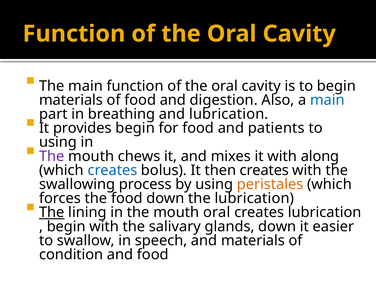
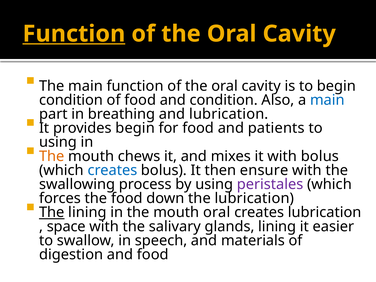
Function at (74, 34) underline: none -> present
materials at (71, 100): materials -> condition
and digestion: digestion -> condition
The at (52, 156) colour: purple -> orange
with along: along -> bolus
then creates: creates -> ensure
peristales colour: orange -> purple
begin at (66, 226): begin -> space
glands down: down -> lining
condition: condition -> digestion
